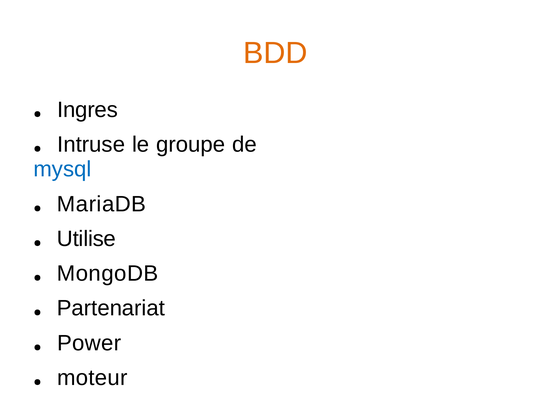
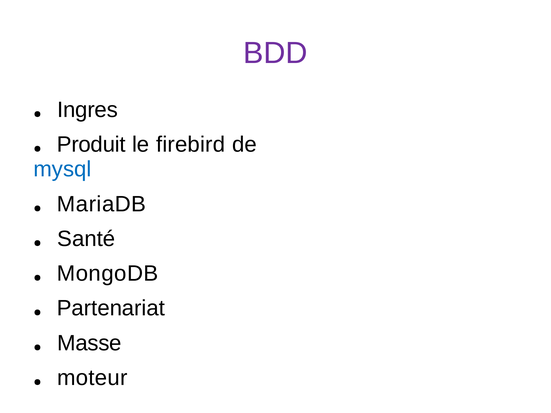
BDD colour: orange -> purple
Intruse: Intruse -> Produit
groupe: groupe -> firebird
Utilise: Utilise -> Santé
Power: Power -> Masse
